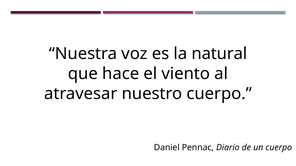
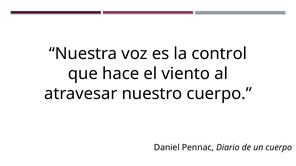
natural: natural -> control
